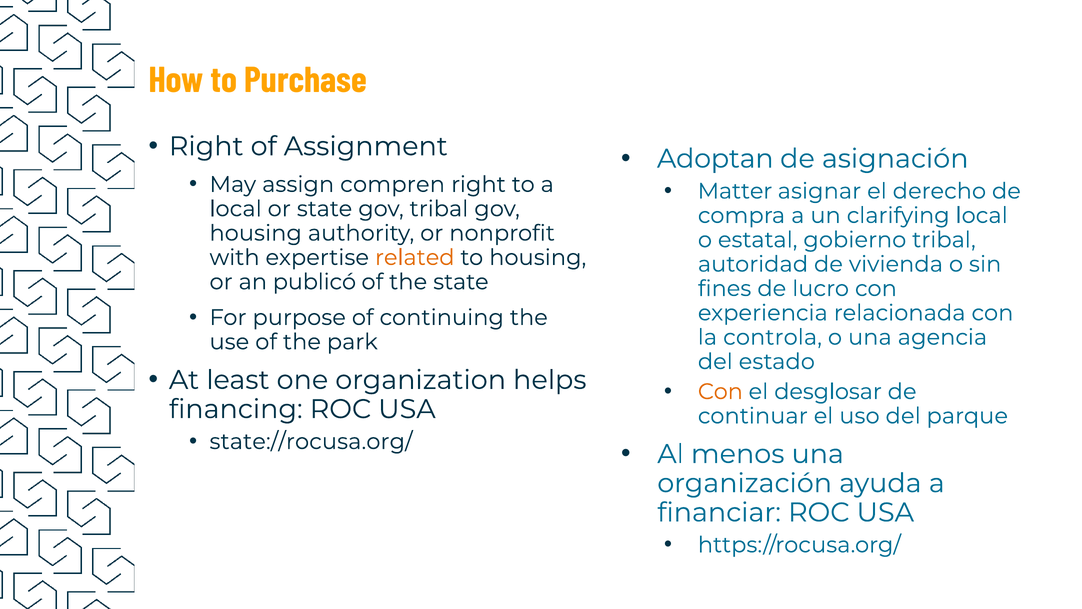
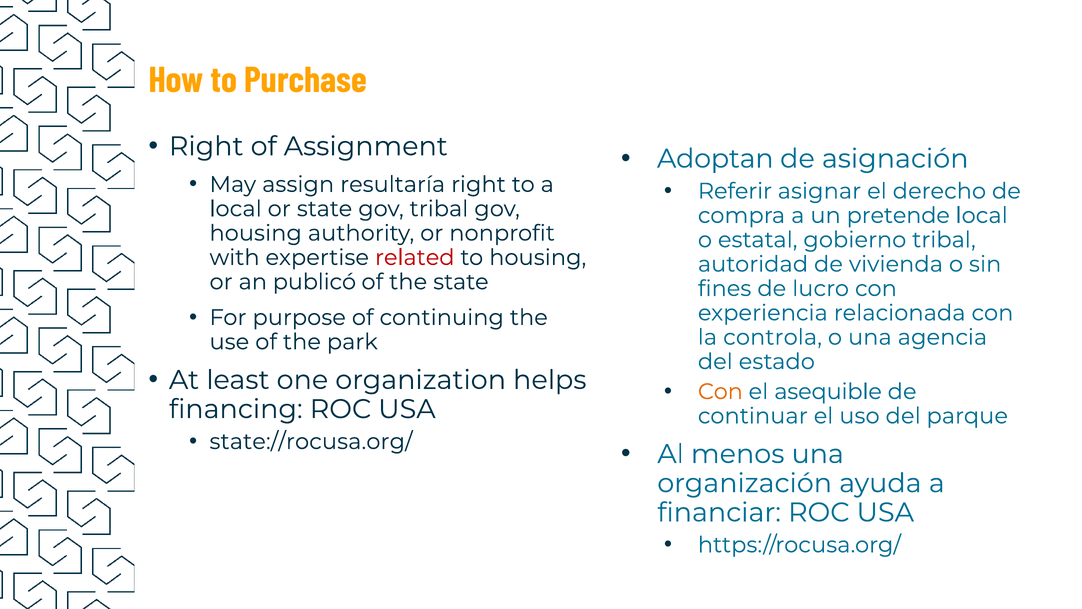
compren: compren -> resultaría
Matter: Matter -> Referir
clarifying: clarifying -> pretende
related colour: orange -> red
desglosar: desglosar -> asequible
